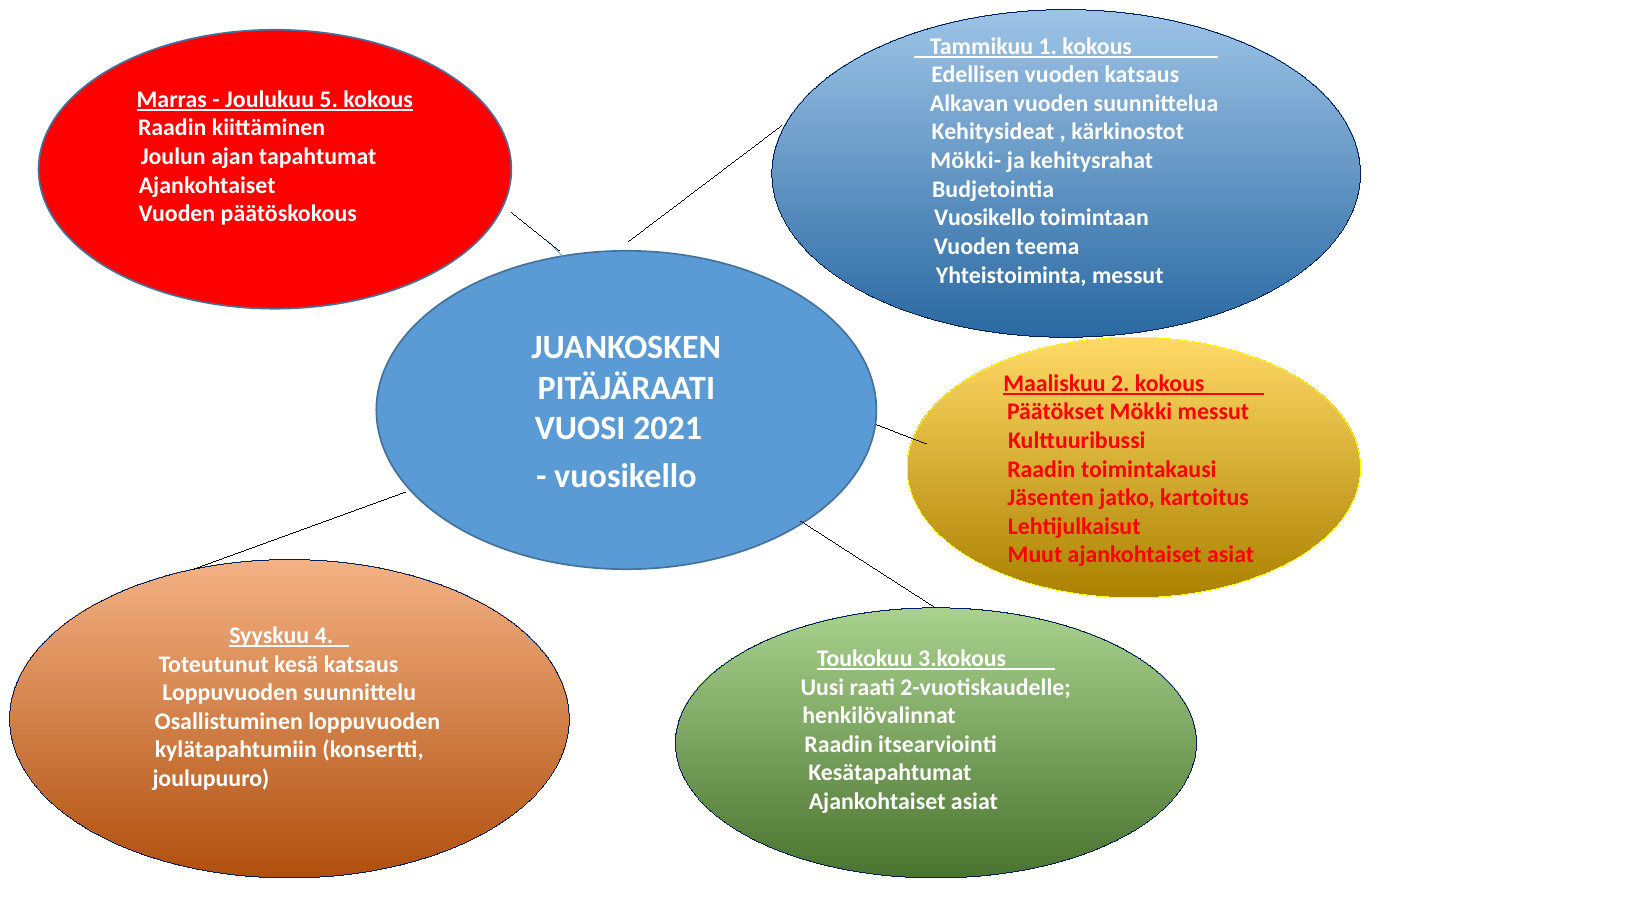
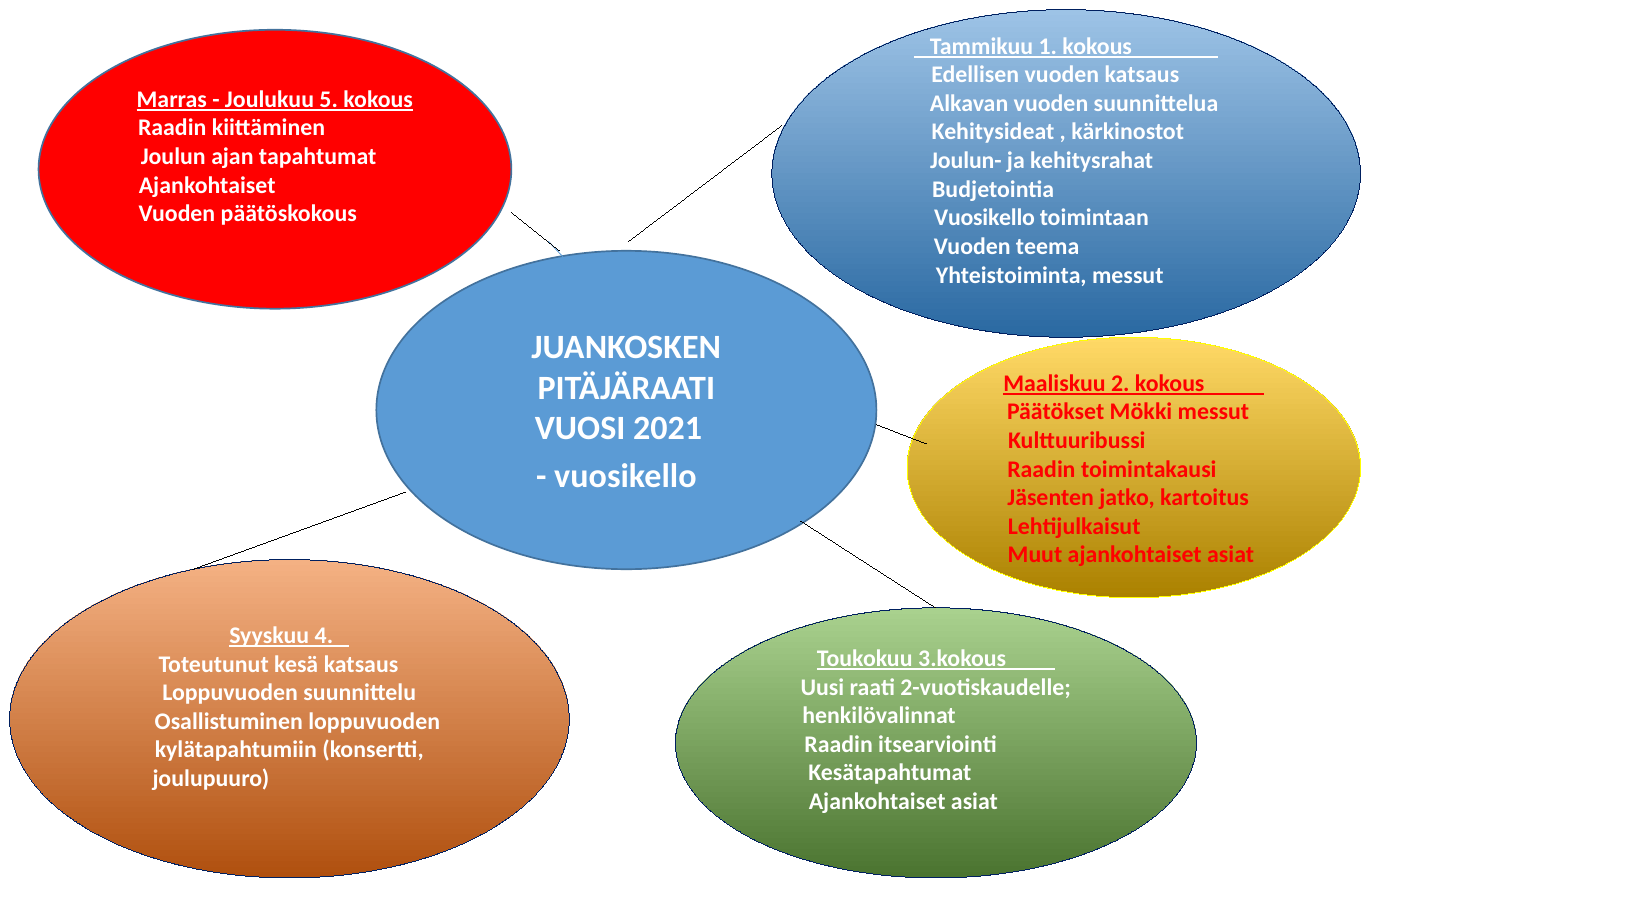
Mökki-: Mökki- -> Joulun-
